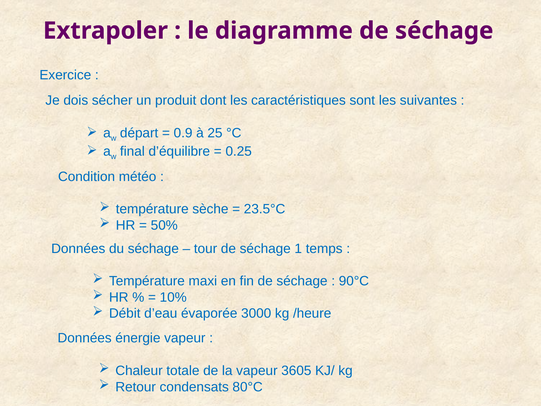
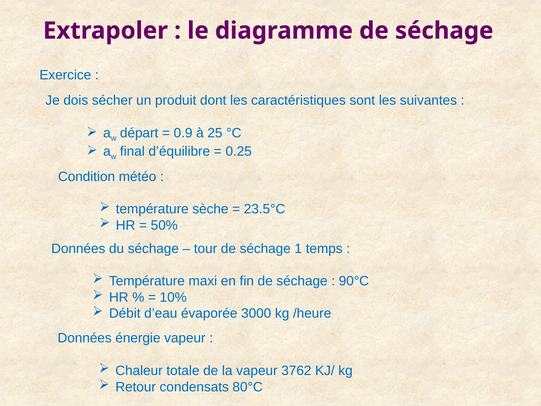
3605: 3605 -> 3762
